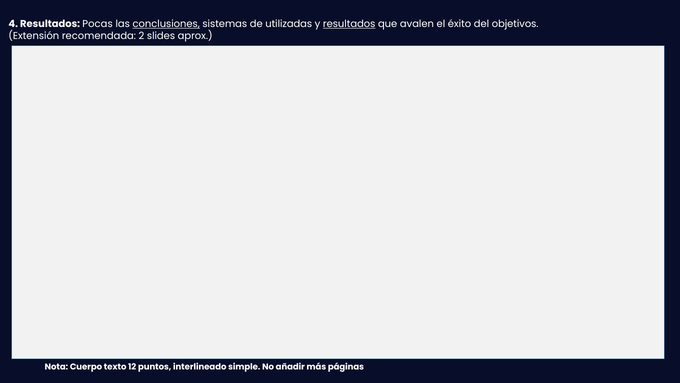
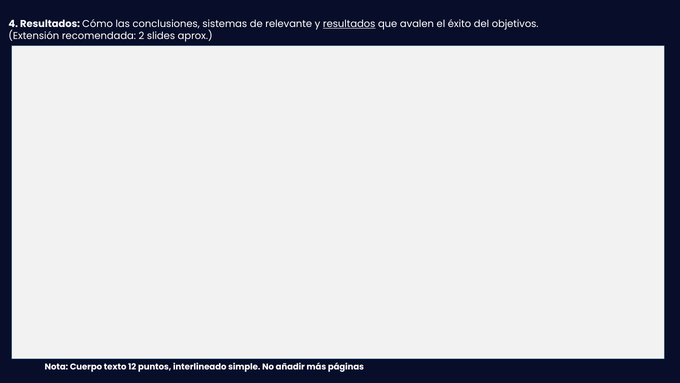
Pocas: Pocas -> Cómo
conclusiones underline: present -> none
utilizadas: utilizadas -> relevante
